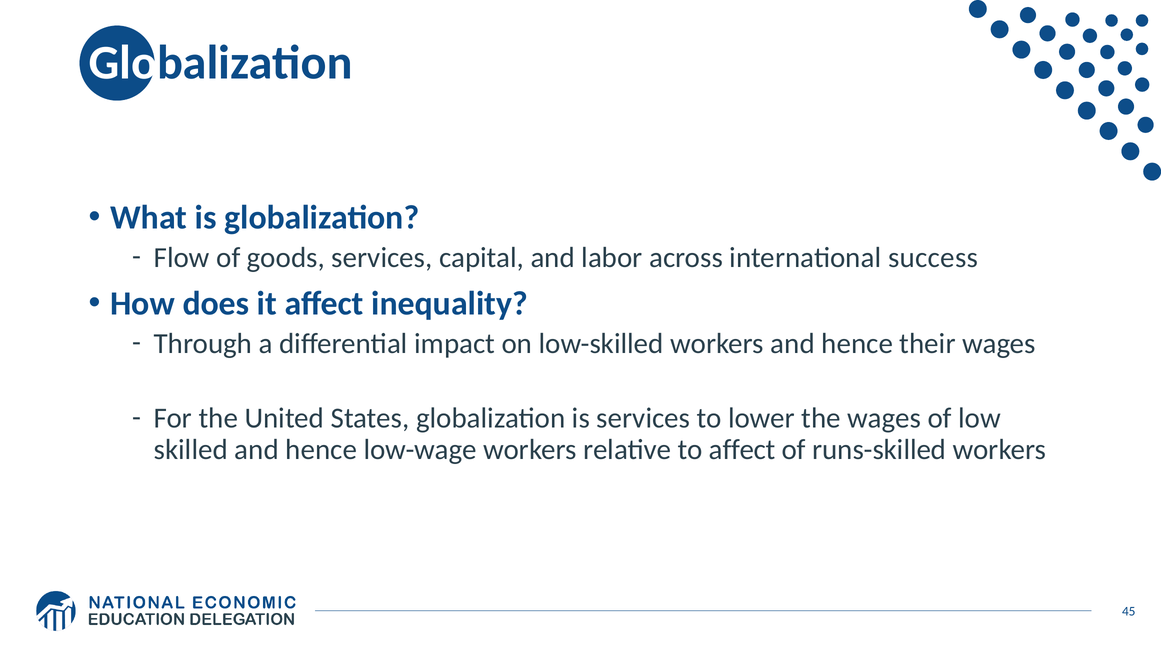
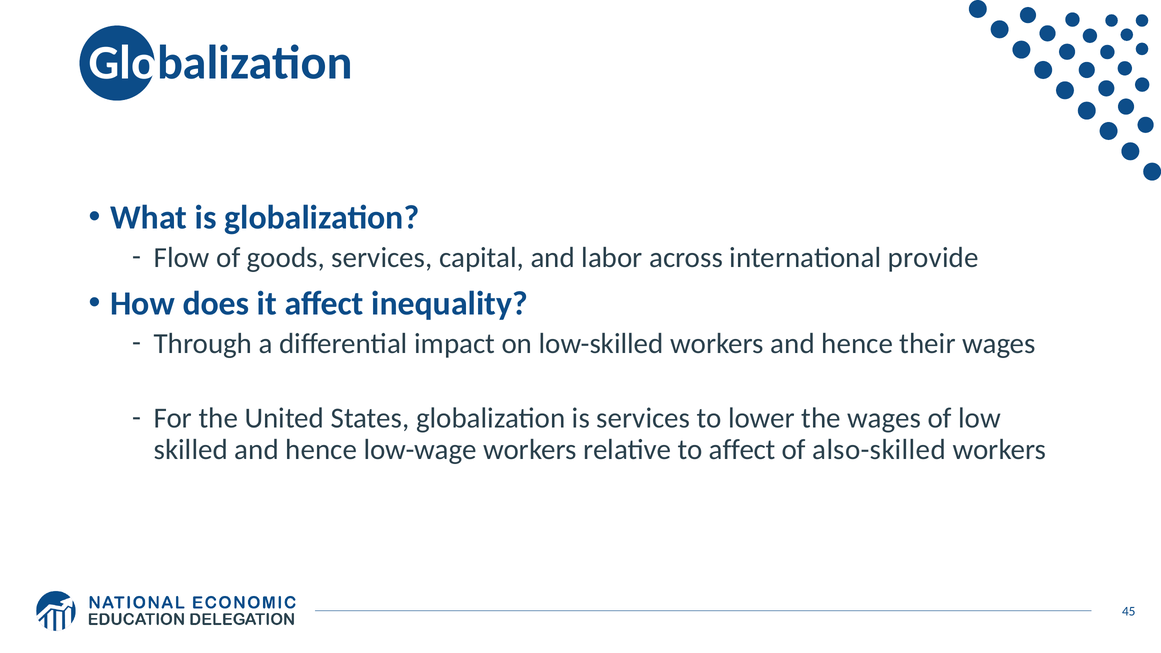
success: success -> provide
runs-skilled: runs-skilled -> also-skilled
